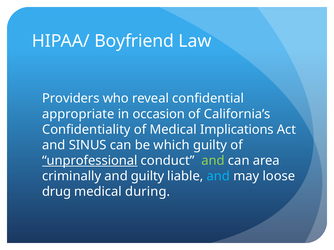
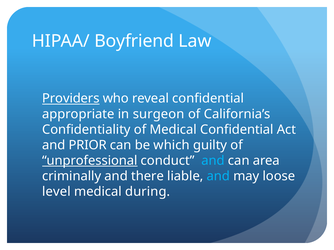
Providers underline: none -> present
occasion: occasion -> surgeon
Medical Implications: Implications -> Confidential
SINUS: SINUS -> PRIOR
and at (213, 161) colour: light green -> light blue
and guilty: guilty -> there
drug: drug -> level
